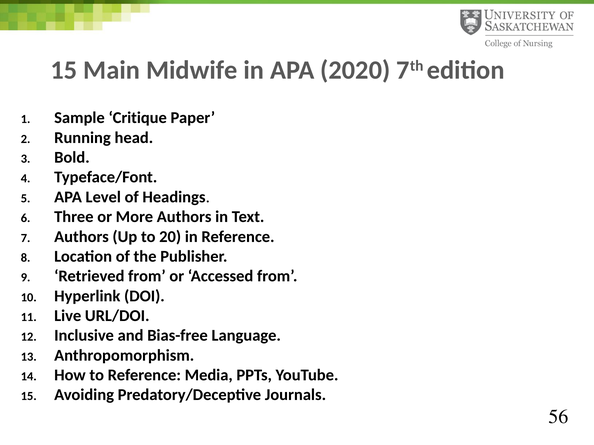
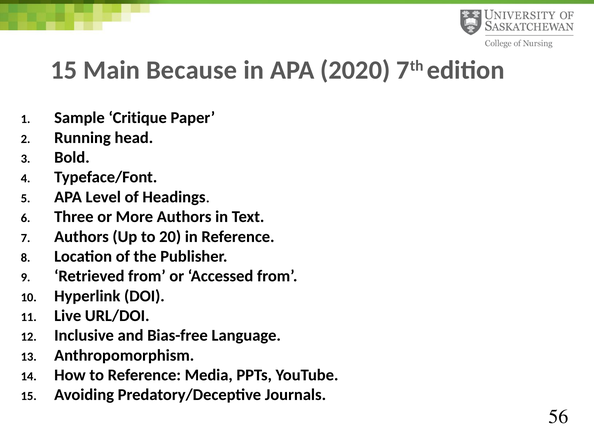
Midwife: Midwife -> Because
